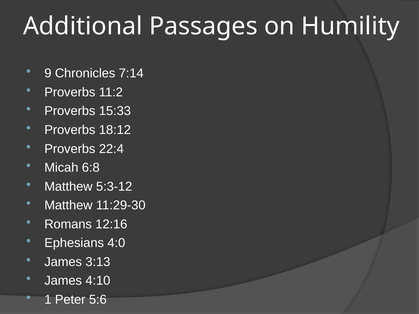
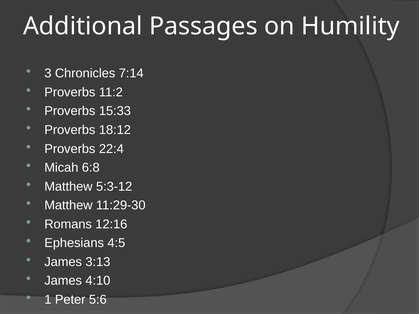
9: 9 -> 3
4:0: 4:0 -> 4:5
